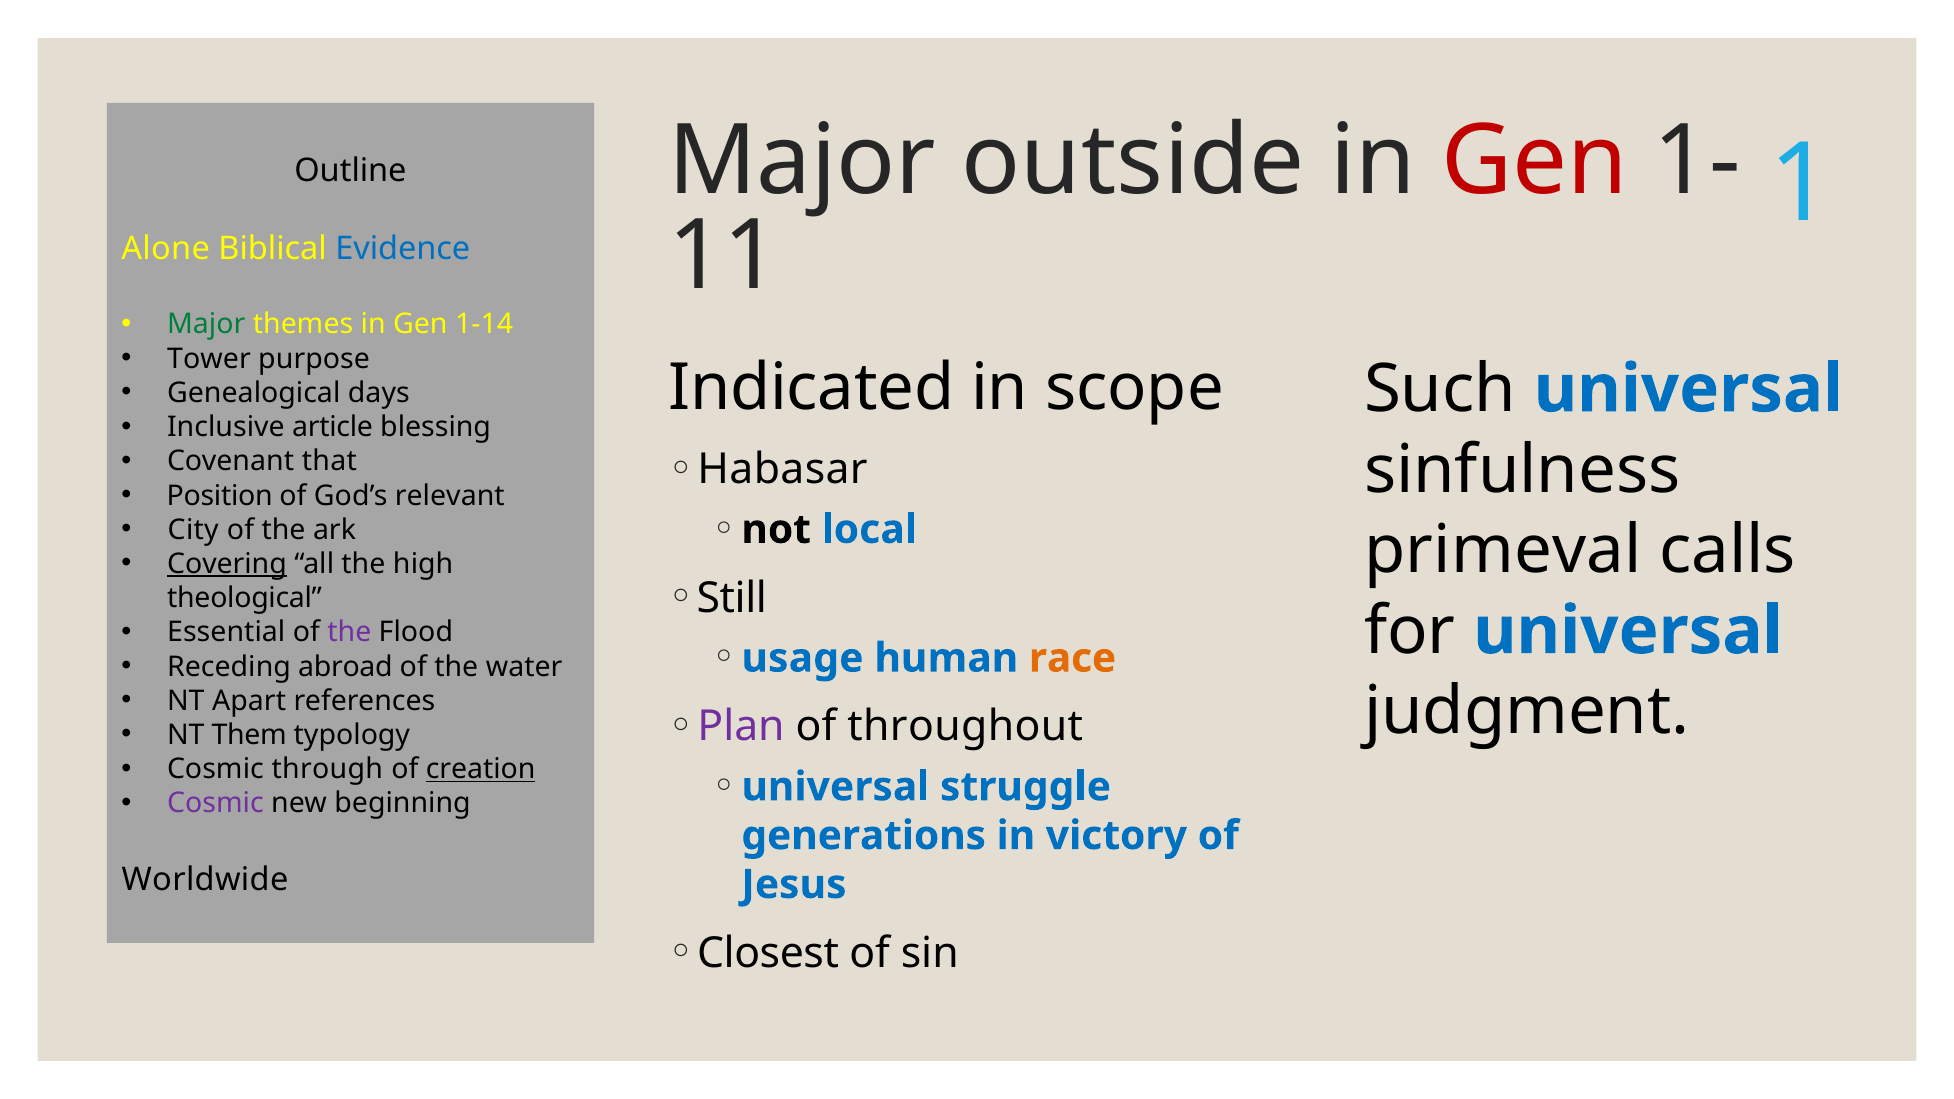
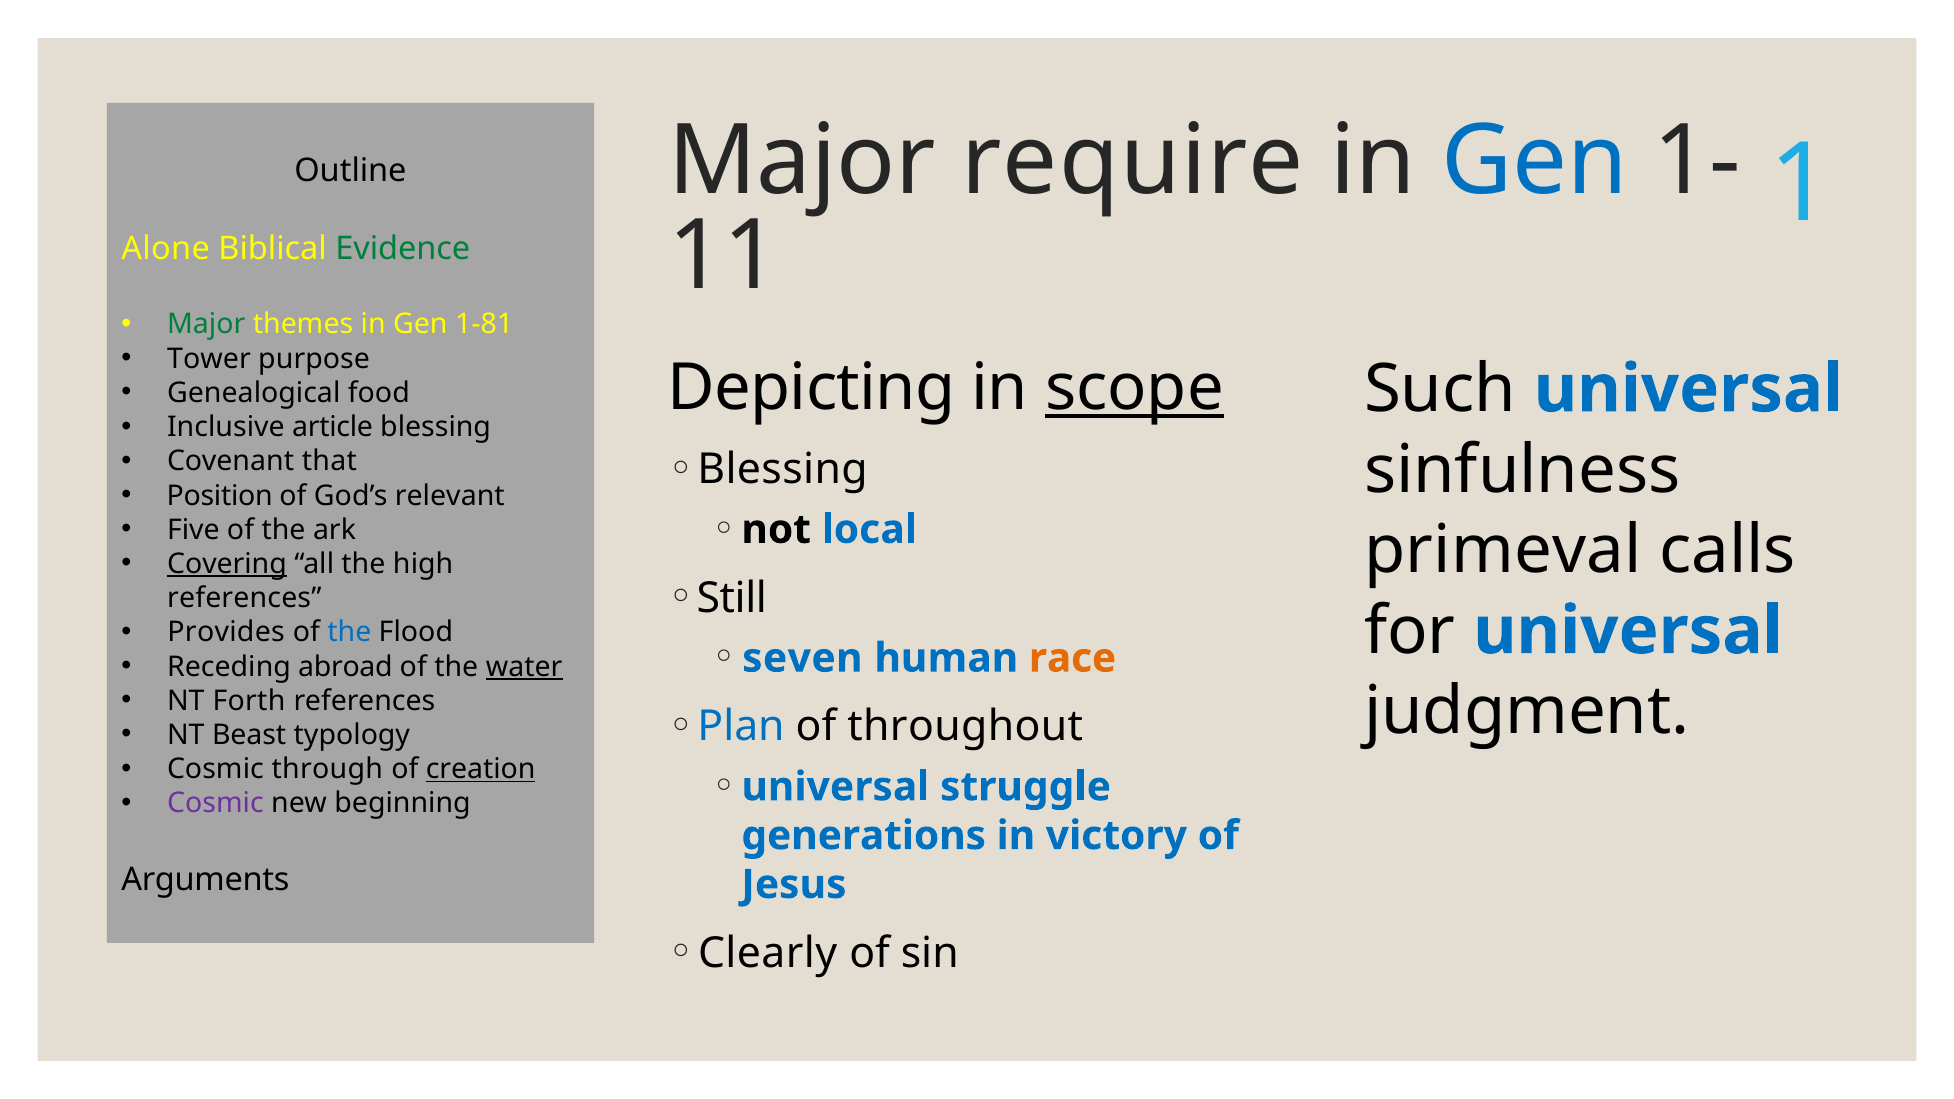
outside: outside -> require
Gen at (1535, 162) colour: red -> blue
Evidence colour: blue -> green
1-14: 1-14 -> 1-81
Indicated: Indicated -> Depicting
scope underline: none -> present
days: days -> food
Habasar at (783, 470): Habasar -> Blessing
City: City -> Five
theological at (245, 598): theological -> references
Essential: Essential -> Provides
the at (349, 633) colour: purple -> blue
usage: usage -> seven
water underline: none -> present
Apart: Apart -> Forth
Plan colour: purple -> blue
Them: Them -> Beast
Worldwide: Worldwide -> Arguments
Closest: Closest -> Clearly
